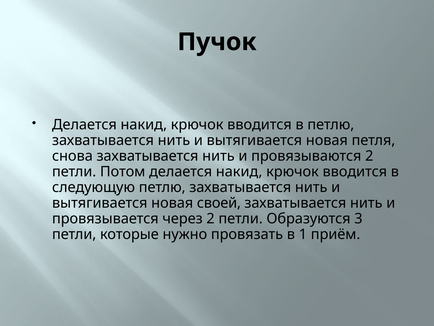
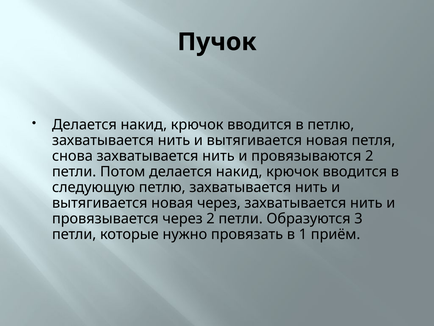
новая своей: своей -> через
